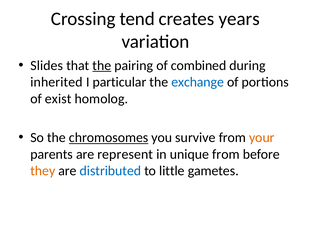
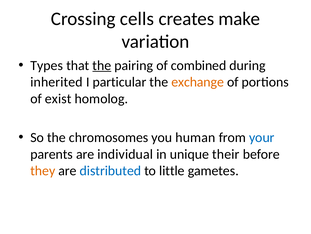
tend: tend -> cells
years: years -> make
Slides: Slides -> Types
exchange colour: blue -> orange
chromosomes underline: present -> none
survive: survive -> human
your colour: orange -> blue
represent: represent -> individual
unique from: from -> their
